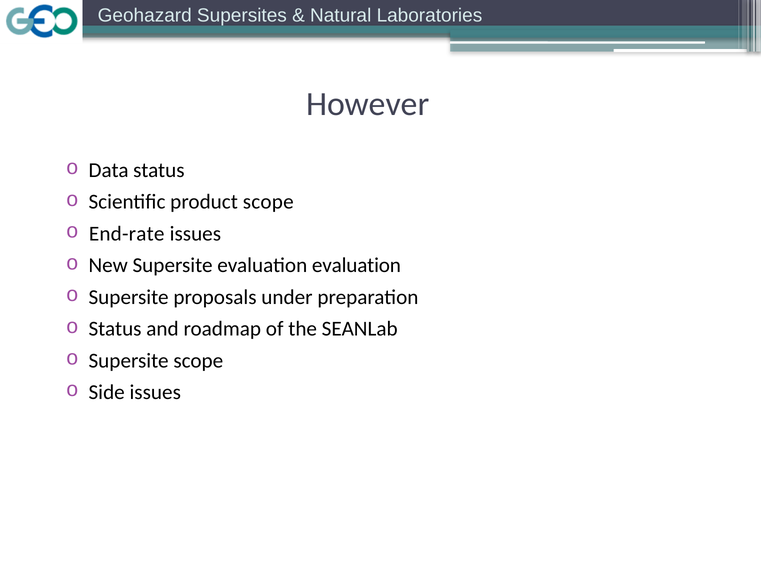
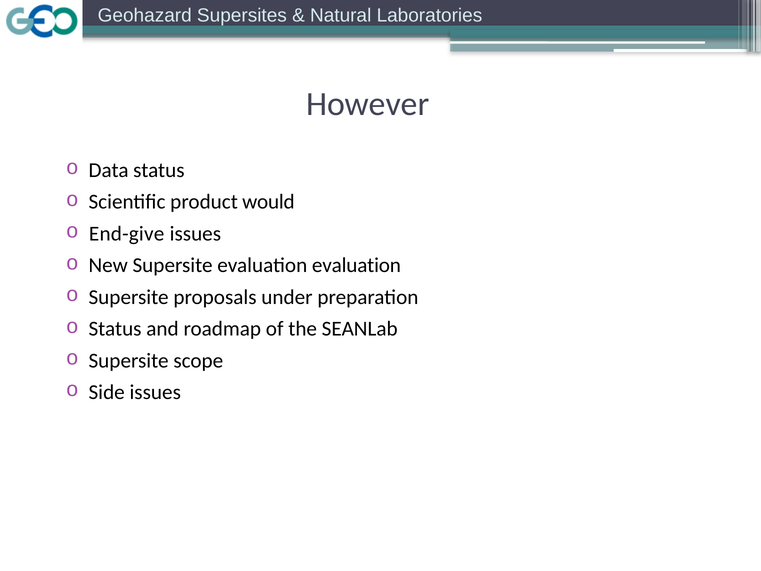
product scope: scope -> would
End-rate: End-rate -> End-give
